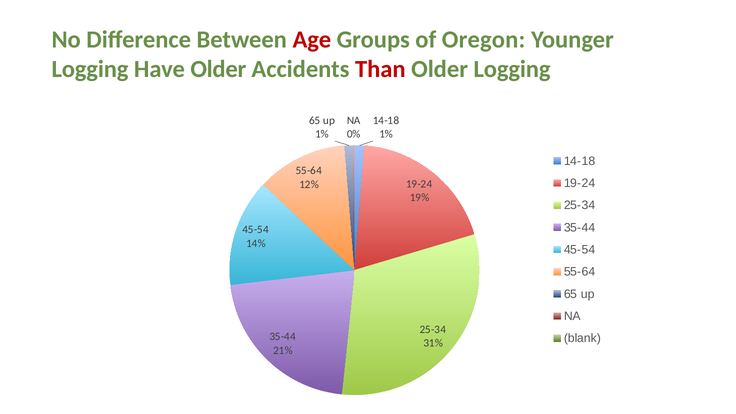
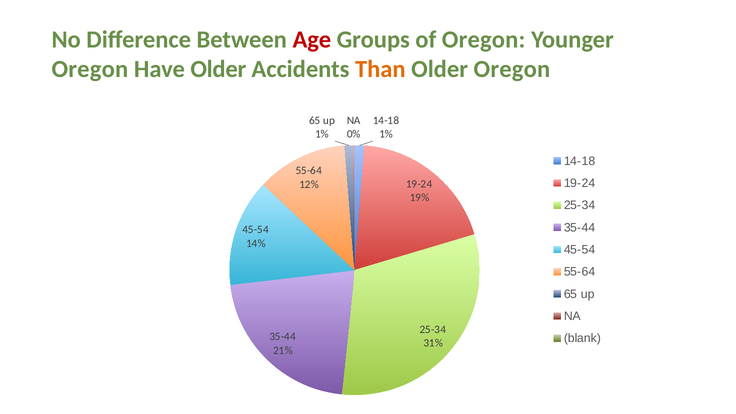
Logging at (90, 69): Logging -> Oregon
Than colour: red -> orange
Older Logging: Logging -> Oregon
